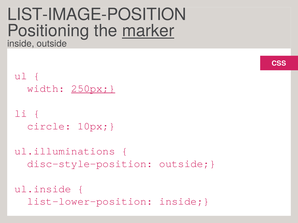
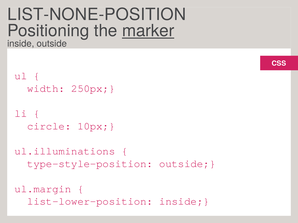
LIST-IMAGE-POSITION: LIST-IMAGE-POSITION -> LIST-NONE-POSITION
250px underline: present -> none
disc-style-position: disc-style-position -> type-style-position
ul.inside: ul.inside -> ul.margin
